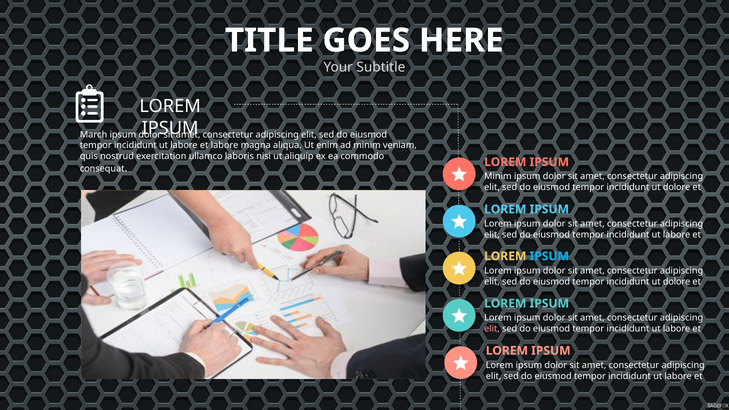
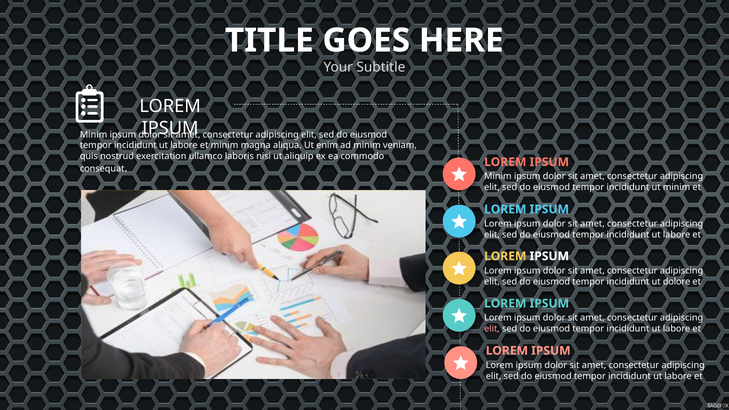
March at (94, 135): March -> Minim
et labore: labore -> minim
dolore at (677, 187): dolore -> minim
IPSUM at (549, 256) colour: light blue -> white
